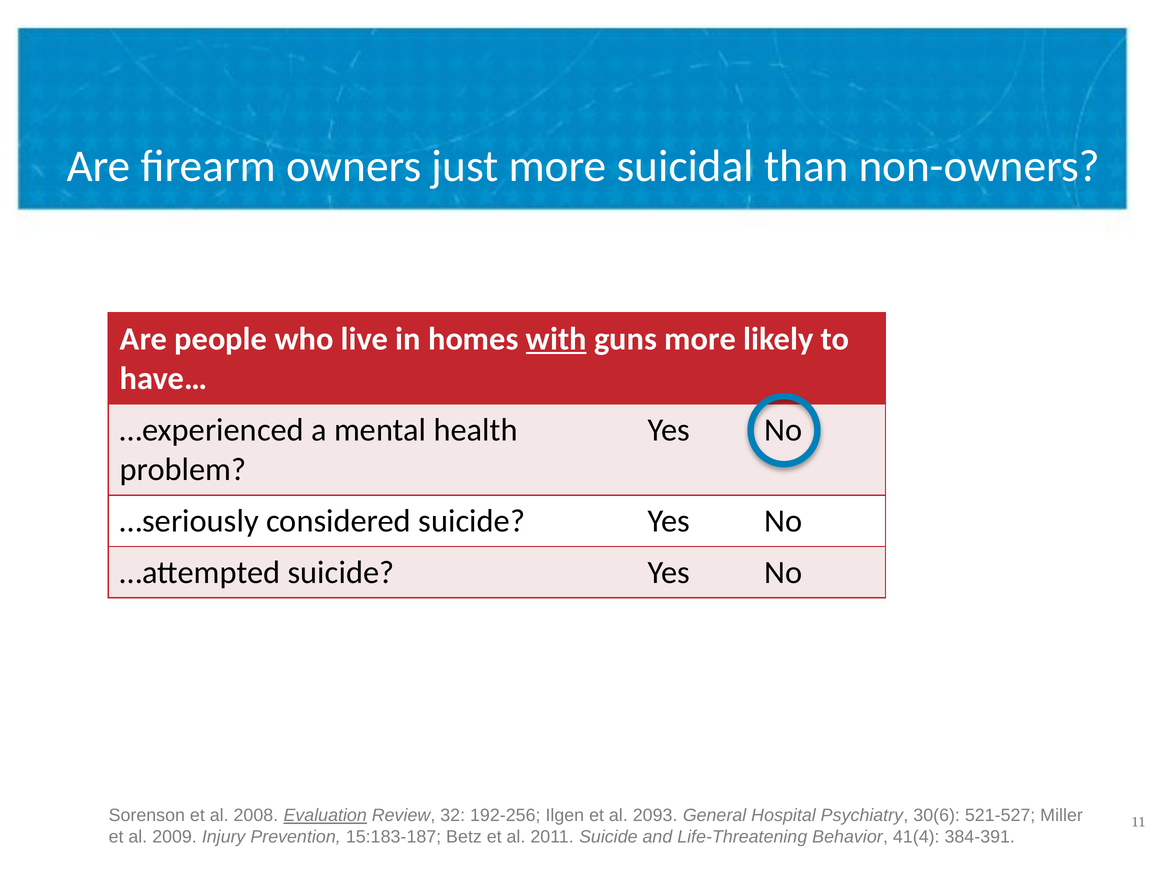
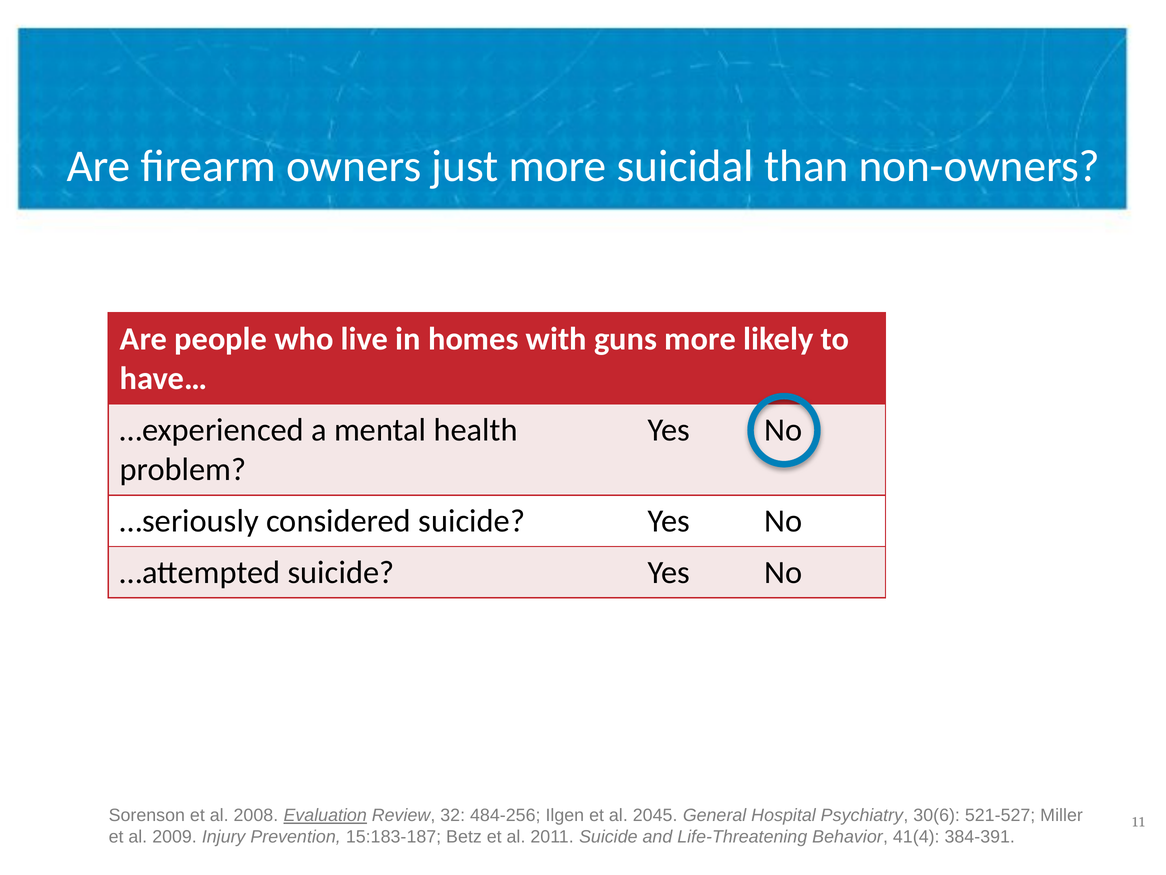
with underline: present -> none
192-256: 192-256 -> 484-256
2093: 2093 -> 2045
